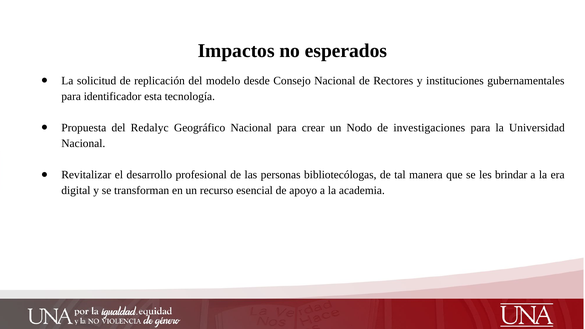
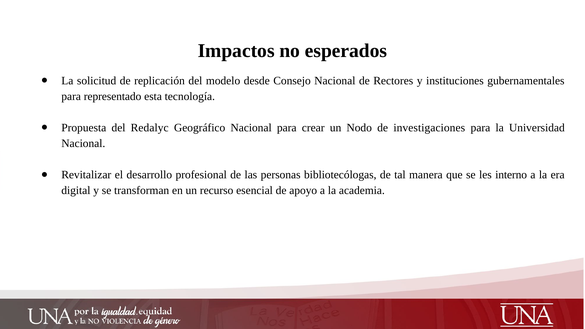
identificador: identificador -> representado
brindar: brindar -> interno
